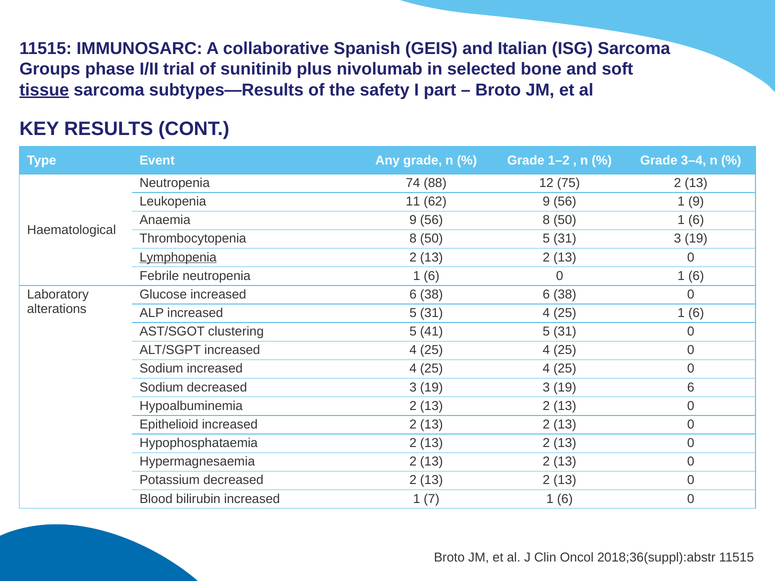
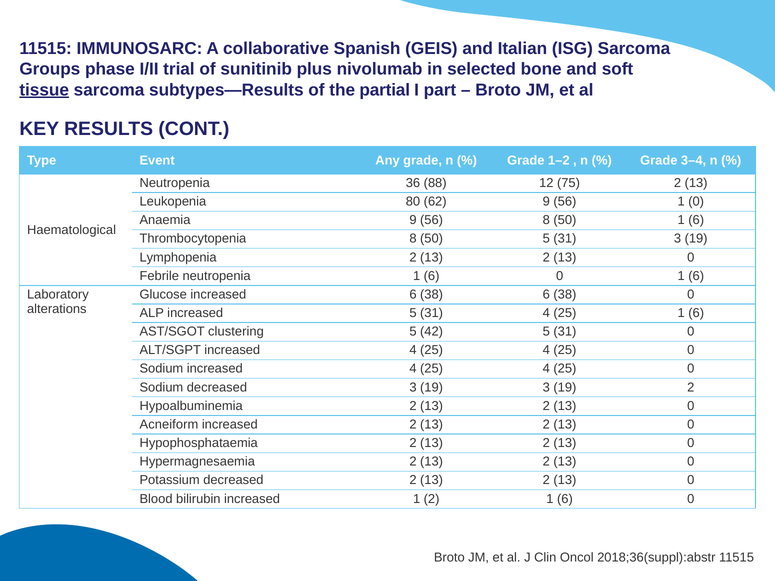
safety: safety -> partial
74: 74 -> 36
11: 11 -> 80
1 9: 9 -> 0
Lymphopenia underline: present -> none
41: 41 -> 42
19 6: 6 -> 2
Epithelioid: Epithelioid -> Acneiform
1 7: 7 -> 2
